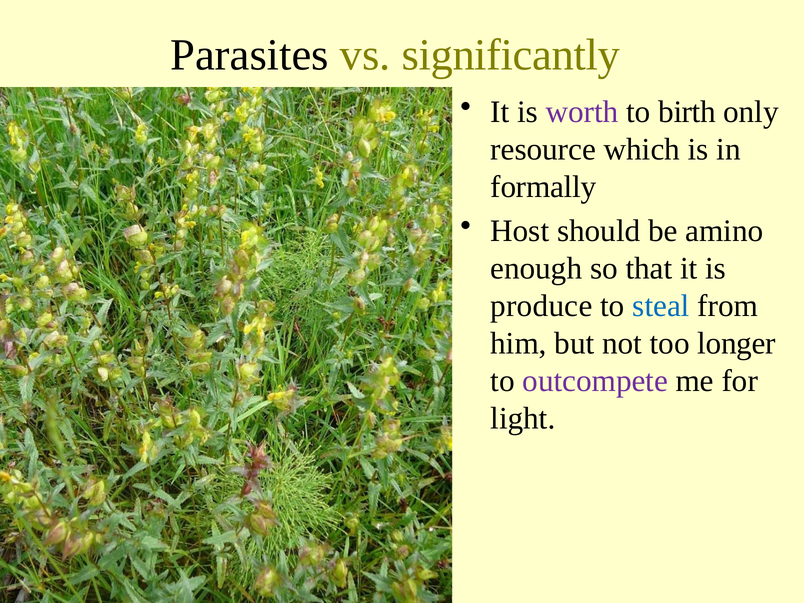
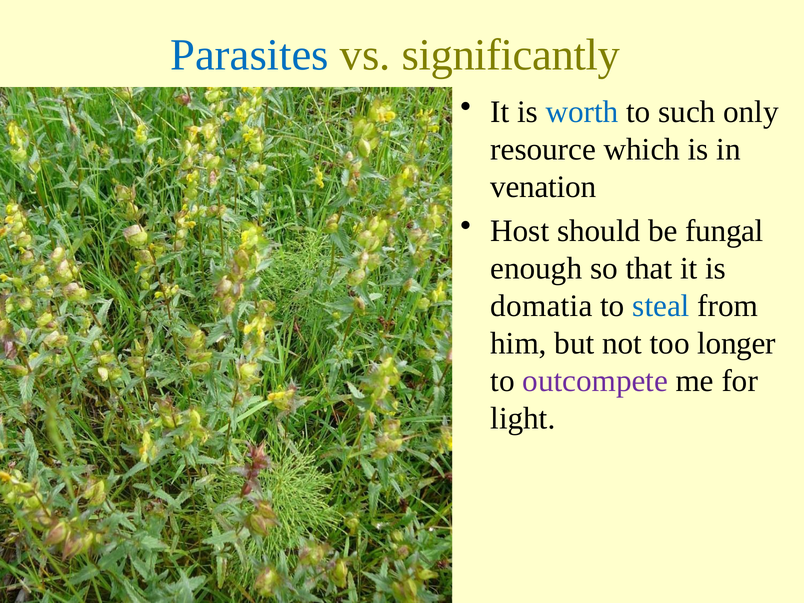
Parasites colour: black -> blue
worth colour: purple -> blue
birth: birth -> such
formally: formally -> venation
amino: amino -> fungal
produce: produce -> domatia
